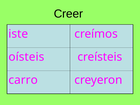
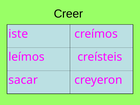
oísteis: oísteis -> leímos
carro: carro -> sacar
